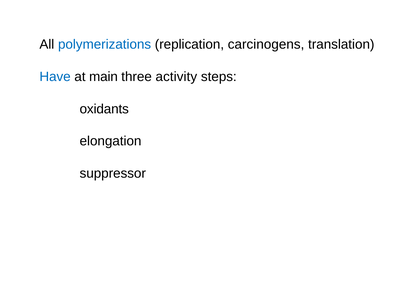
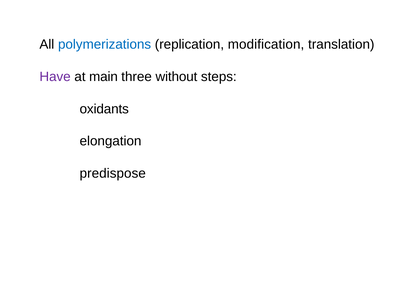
carcinogens: carcinogens -> modification
Have colour: blue -> purple
activity: activity -> without
suppressor: suppressor -> predispose
